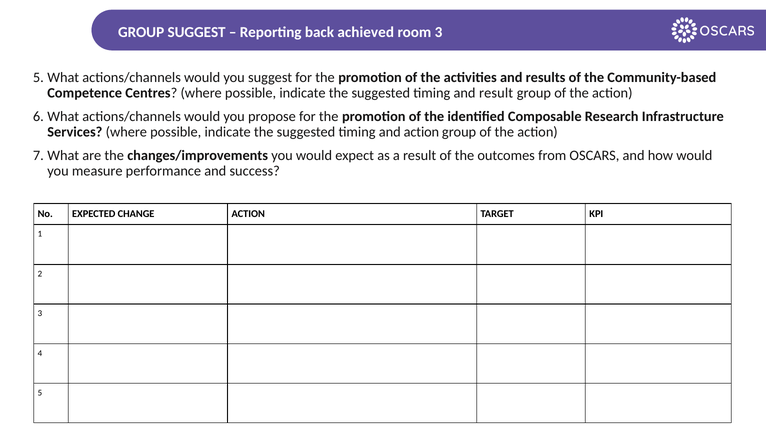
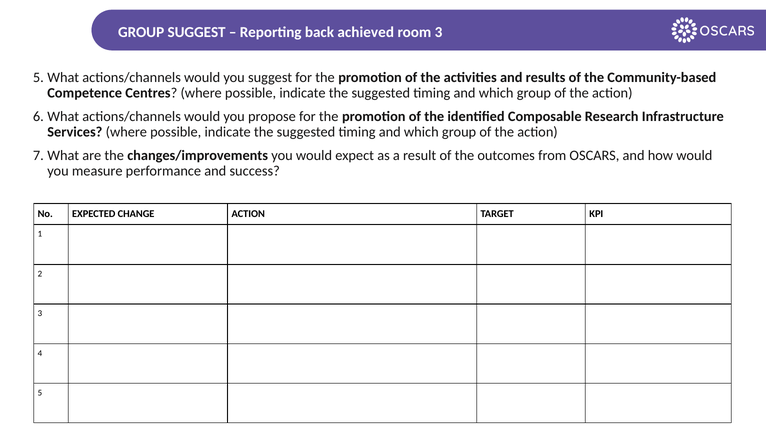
result at (496, 93): result -> which
action at (421, 132): action -> which
